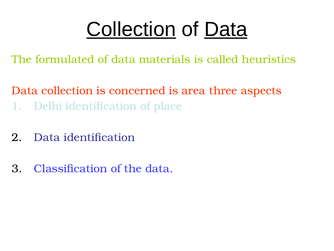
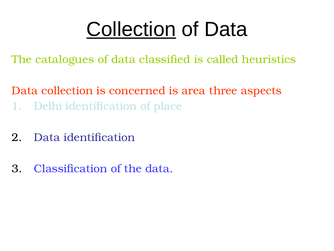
Data at (226, 29) underline: present -> none
formulated: formulated -> catalogues
materials: materials -> classified
